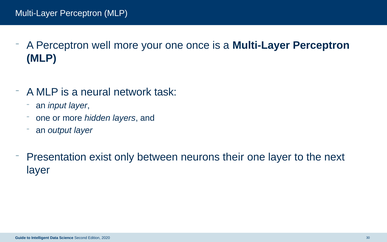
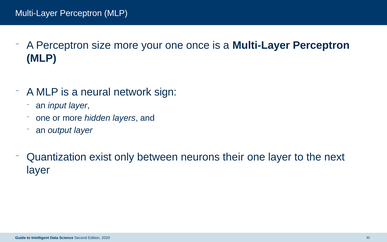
well: well -> size
task: task -> sign
Presentation: Presentation -> Quantization
